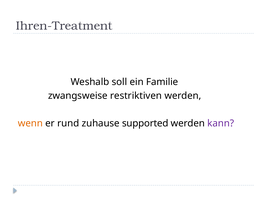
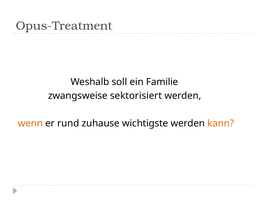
Ihren-Treatment: Ihren-Treatment -> Opus-Treatment
restriktiven: restriktiven -> sektorisiert
supported: supported -> wichtigste
kann colour: purple -> orange
